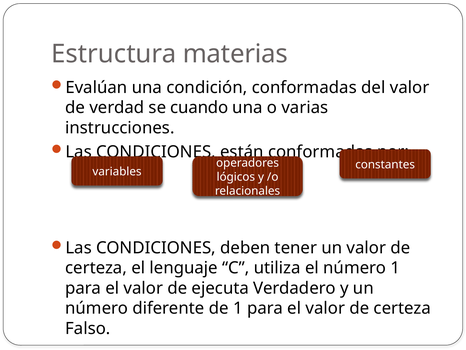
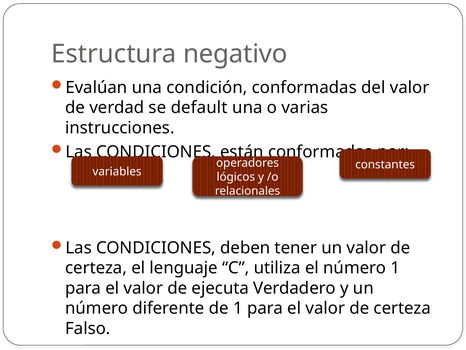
materias: materias -> negativo
cuando: cuando -> default
